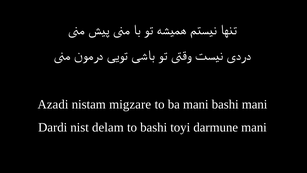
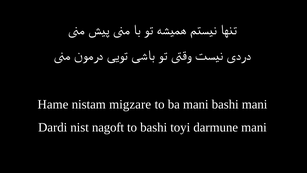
Azadi: Azadi -> Hame
delam: delam -> nagoft
